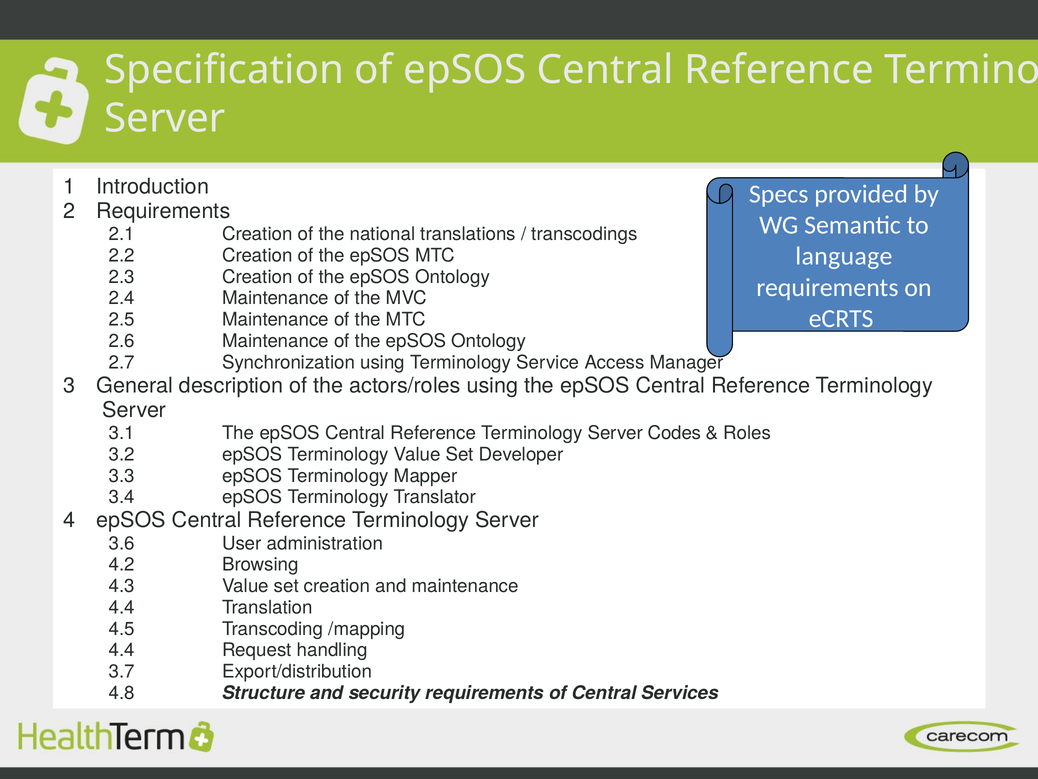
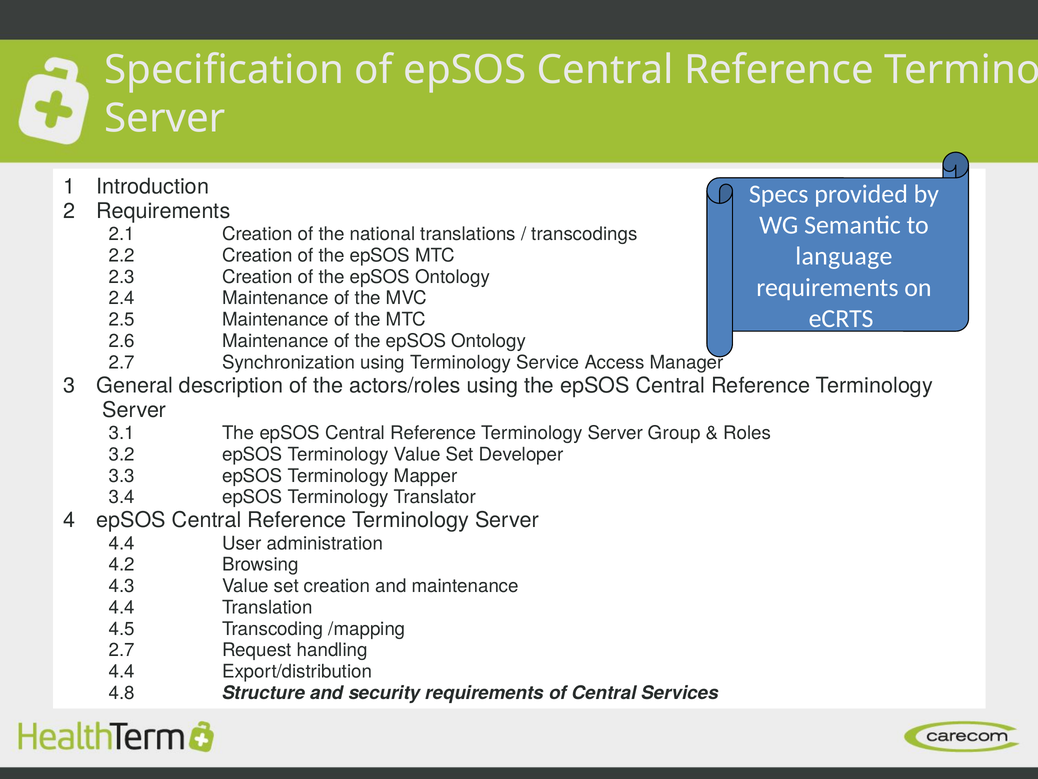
Codes: Codes -> Group
3.6 at (122, 543): 3.6 -> 4.4
4.4 at (122, 650): 4.4 -> 2.7
3.7 at (122, 671): 3.7 -> 4.4
